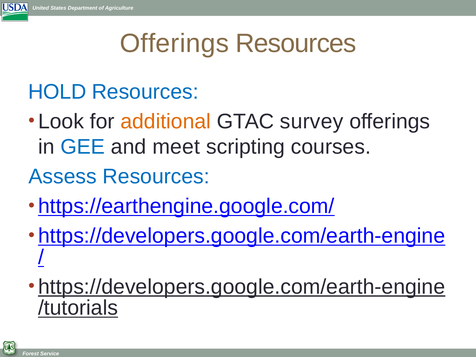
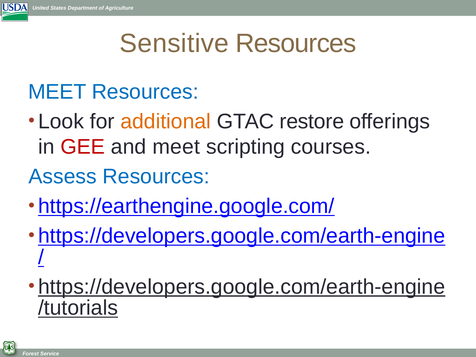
Offerings at (174, 44): Offerings -> Sensitive
HOLD at (57, 92): HOLD -> MEET
survey: survey -> restore
GEE colour: blue -> red
